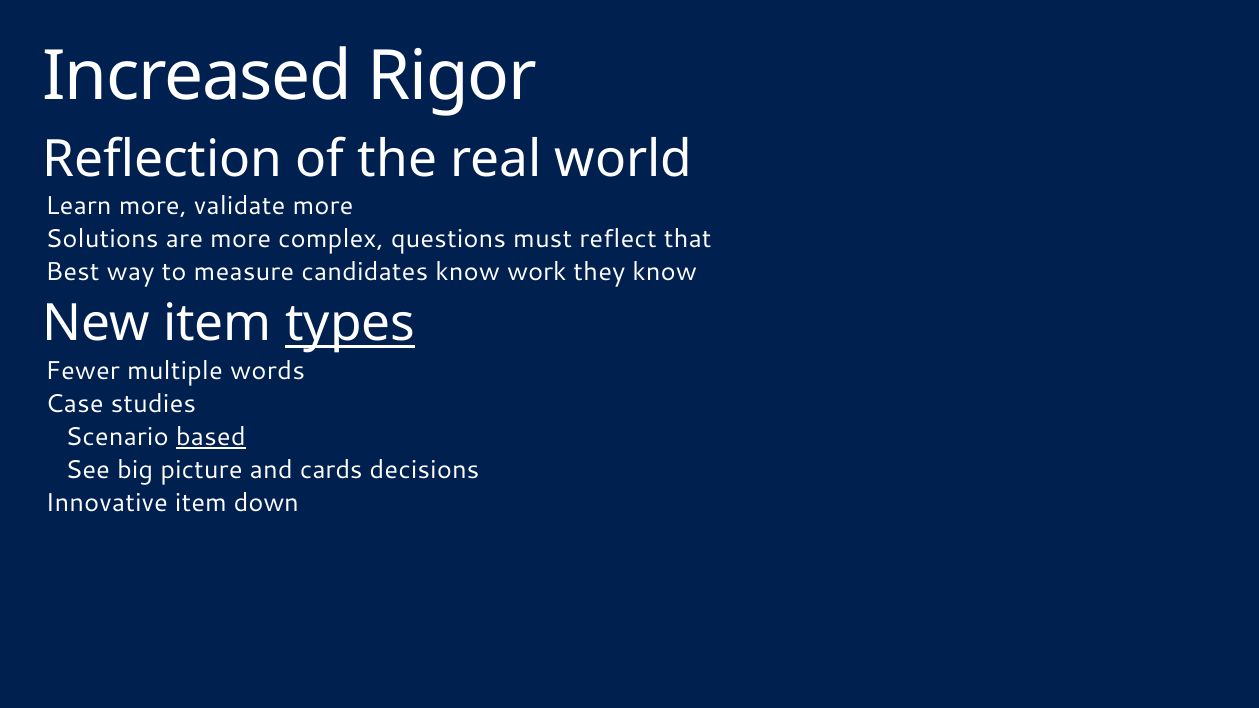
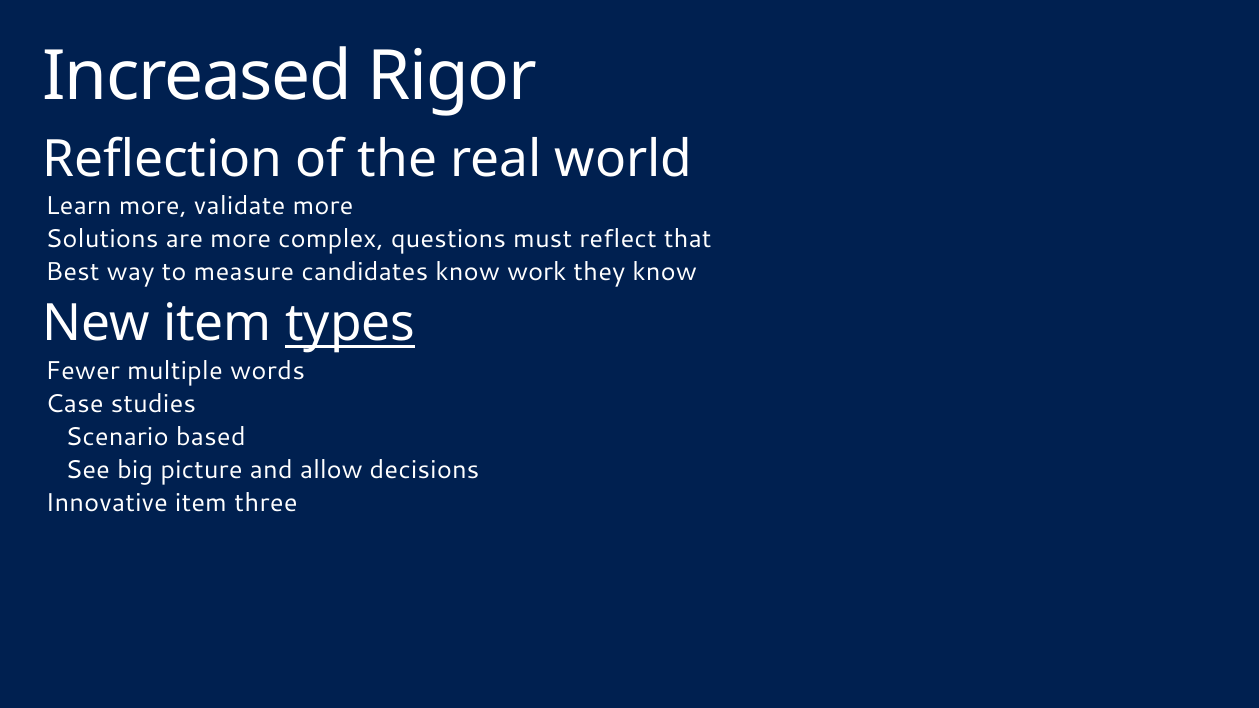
based underline: present -> none
cards: cards -> allow
down: down -> three
